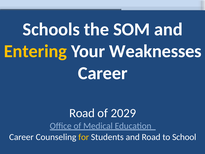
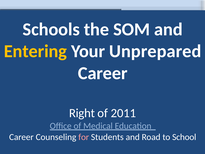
Weaknesses: Weaknesses -> Unprepared
Road at (82, 113): Road -> Right
2029: 2029 -> 2011
for colour: yellow -> pink
